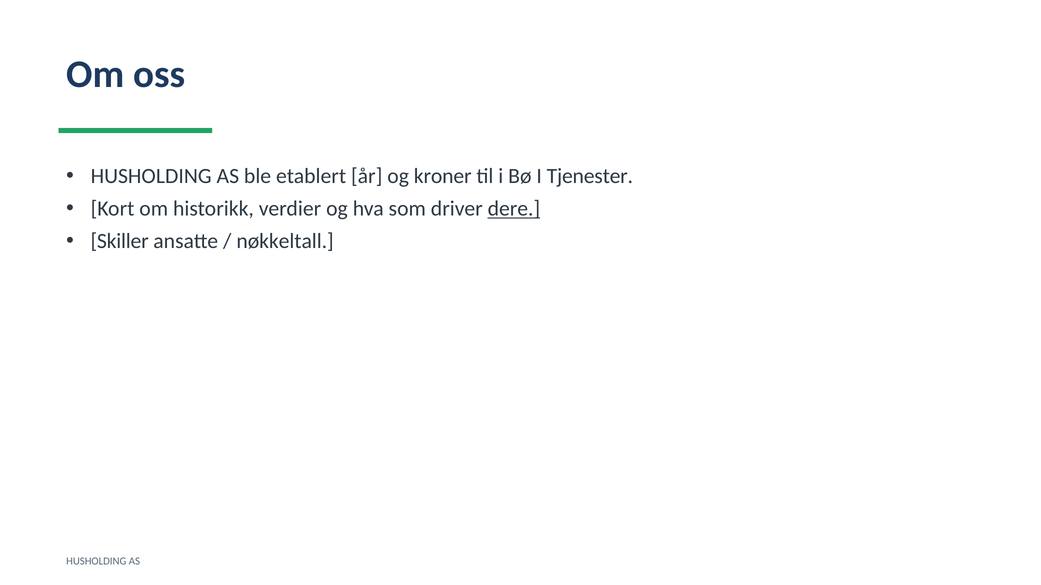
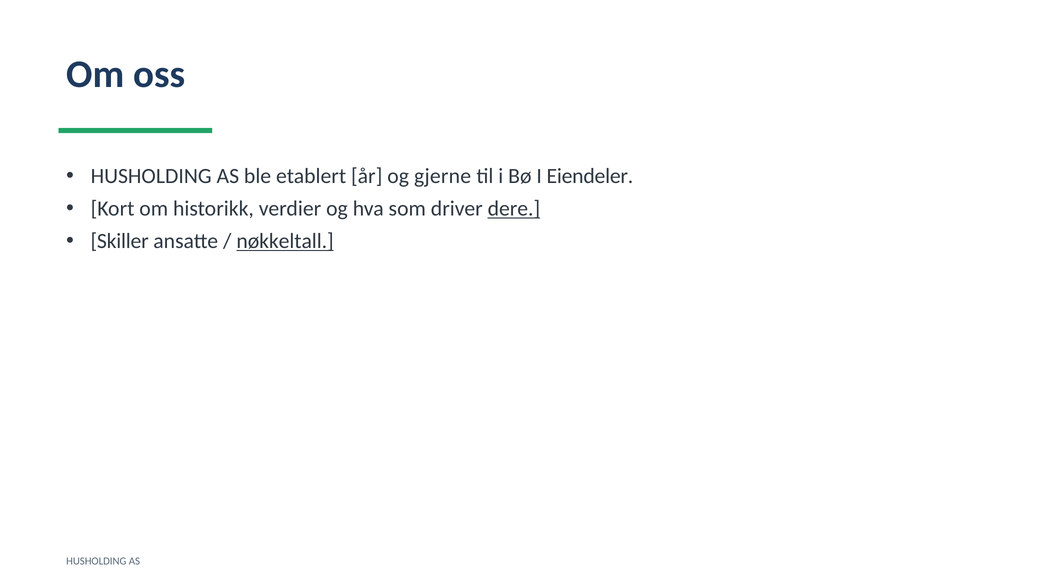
kroner: kroner -> gjerne
Tjenester: Tjenester -> Eiendeler
nøkkeltall underline: none -> present
